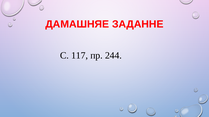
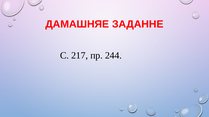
117: 117 -> 217
